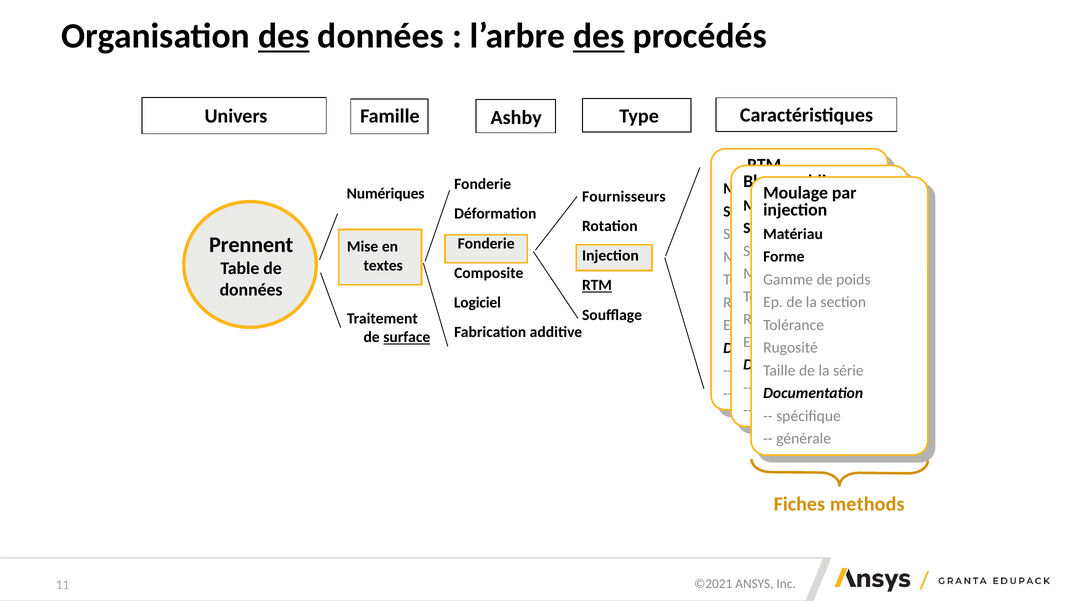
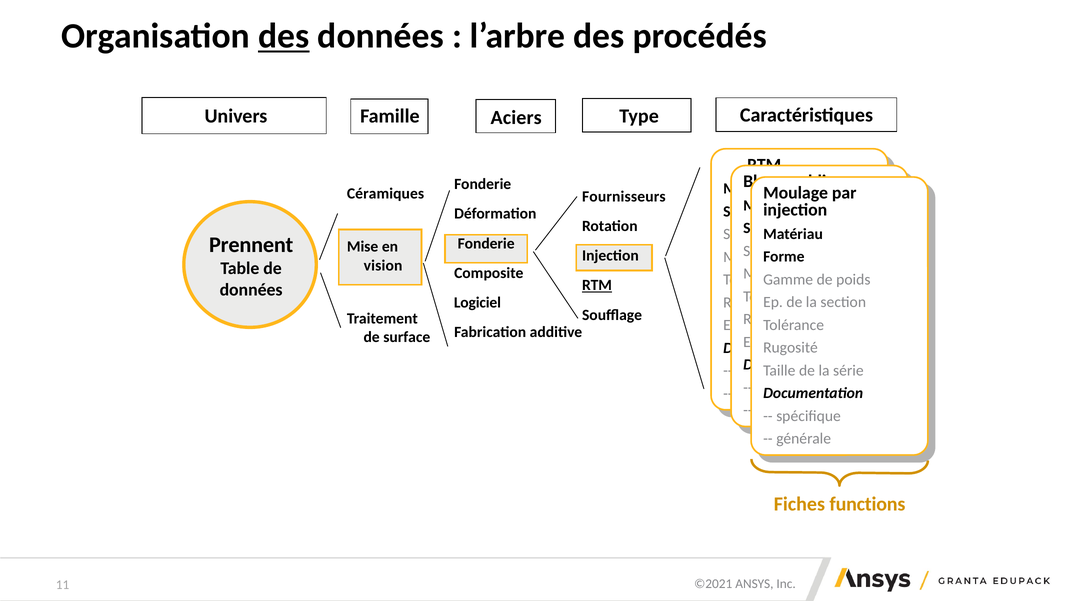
des at (599, 36) underline: present -> none
Ashby: Ashby -> Aciers
Numériques: Numériques -> Céramiques
textes: textes -> vision
surface underline: present -> none
methods: methods -> functions
